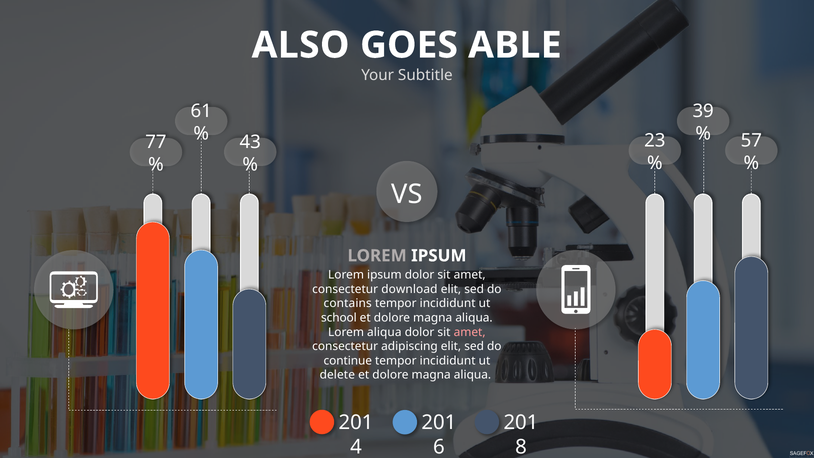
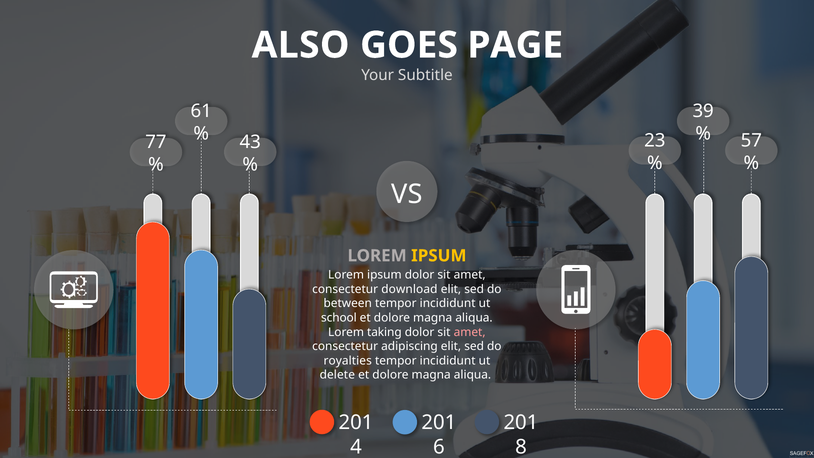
ABLE: ABLE -> PAGE
IPSUM at (439, 256) colour: white -> yellow
contains: contains -> between
Lorem aliqua: aliqua -> taking
continue: continue -> royalties
